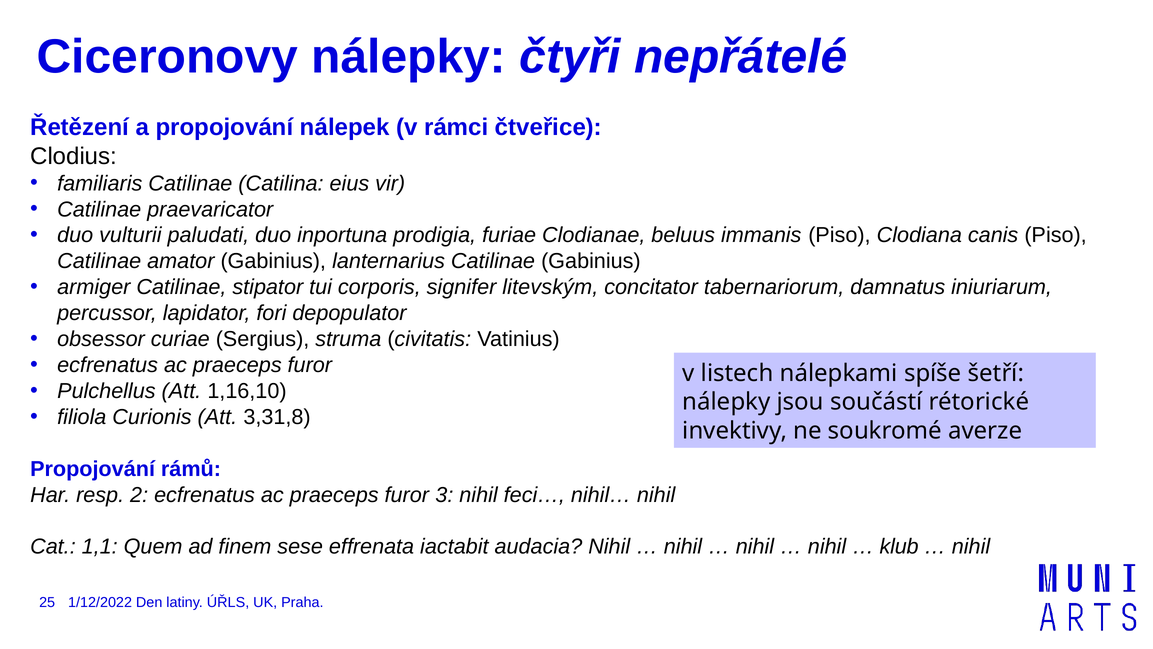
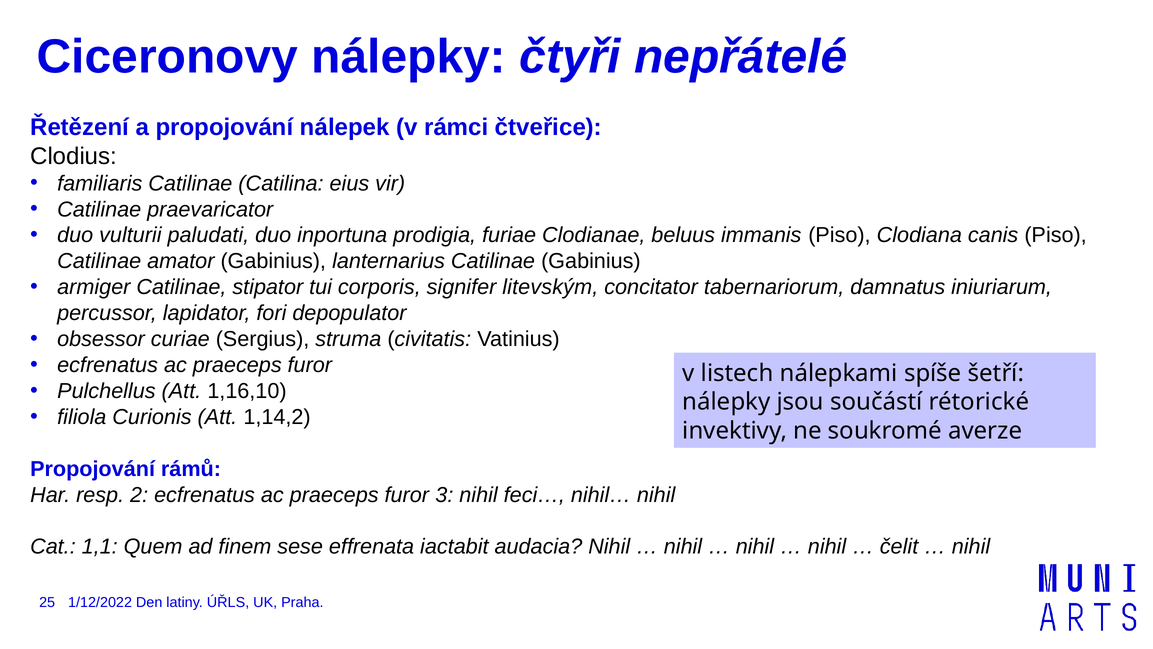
3,31,8: 3,31,8 -> 1,14,2
klub: klub -> čelit
